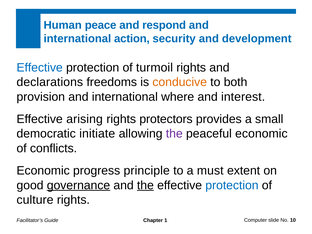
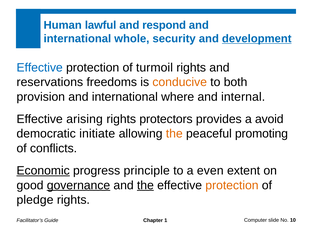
peace: peace -> lawful
action: action -> whole
development underline: none -> present
declarations: declarations -> reservations
interest: interest -> internal
small: small -> avoid
the at (174, 134) colour: purple -> orange
peaceful economic: economic -> promoting
Economic at (43, 171) underline: none -> present
must: must -> even
protection at (232, 185) colour: blue -> orange
culture: culture -> pledge
